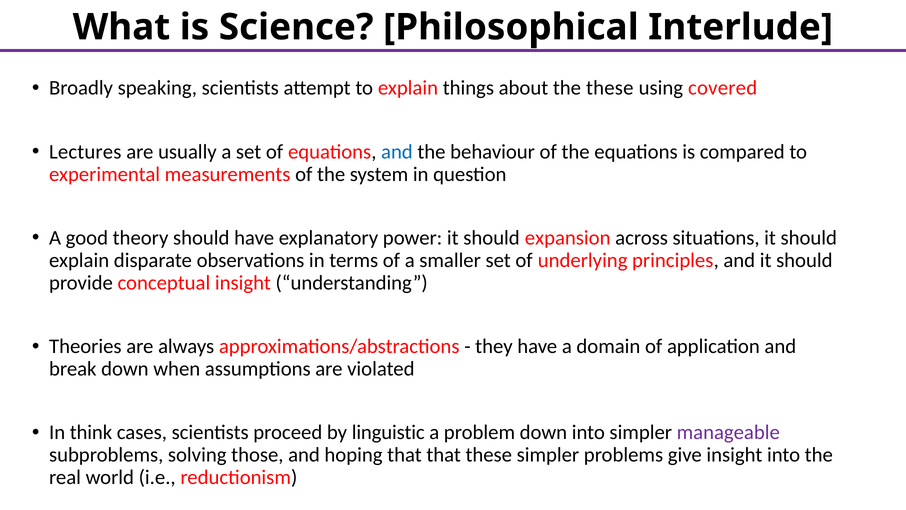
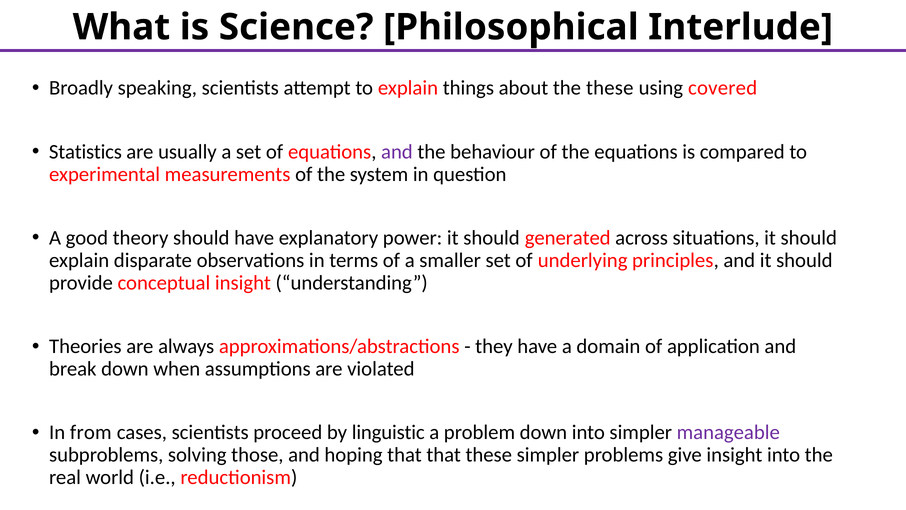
Lectures: Lectures -> Statistics
and at (397, 152) colour: blue -> purple
expansion: expansion -> generated
think: think -> from
